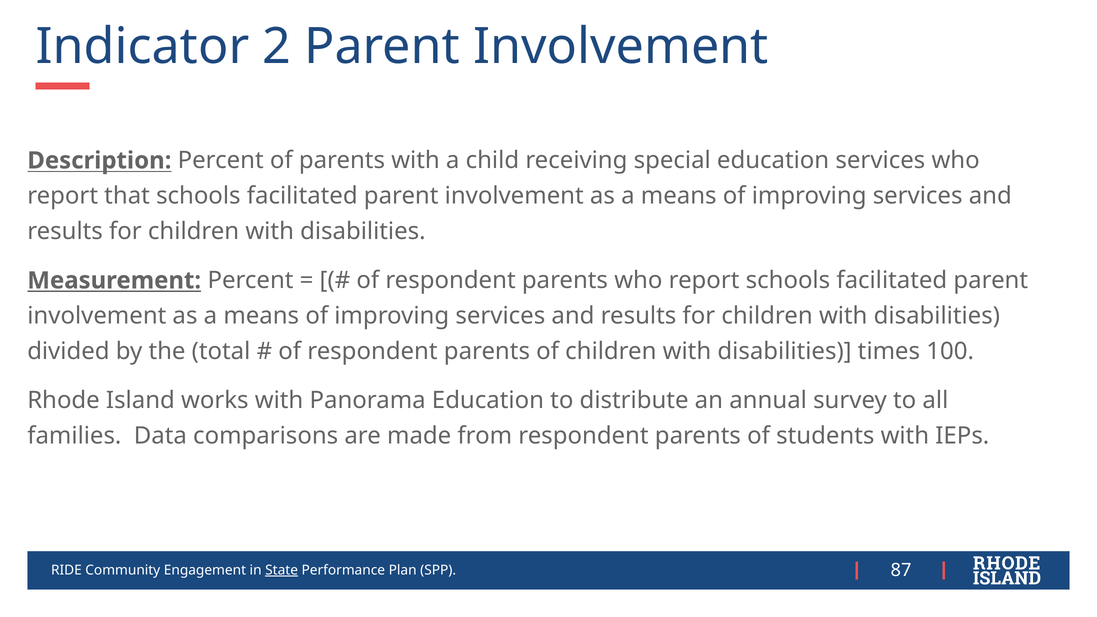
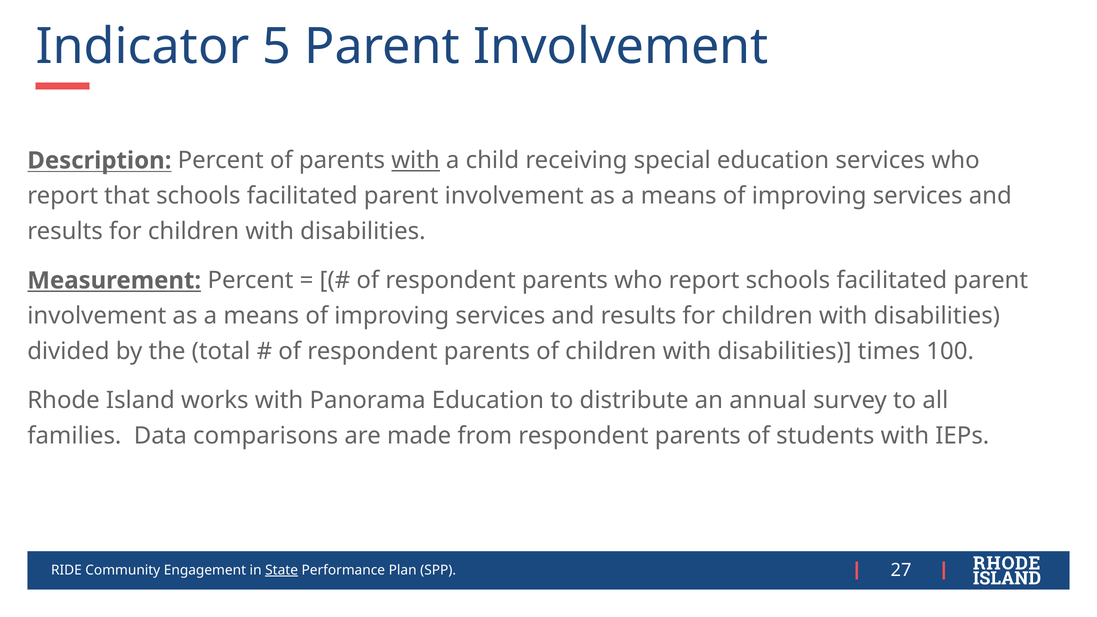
2: 2 -> 5
with at (416, 161) underline: none -> present
87: 87 -> 27
